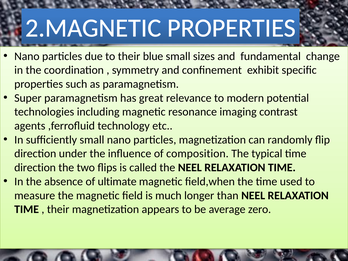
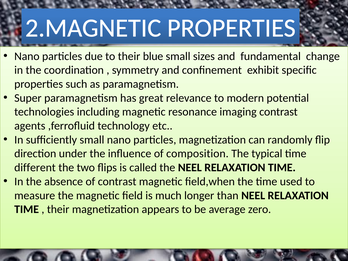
direction at (35, 168): direction -> different
of ultimate: ultimate -> contrast
